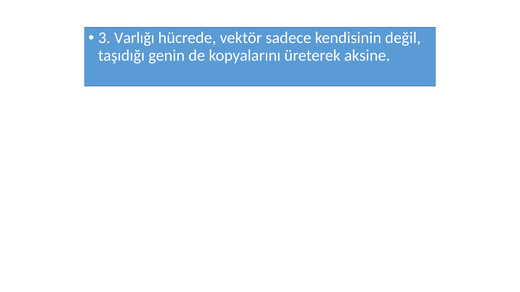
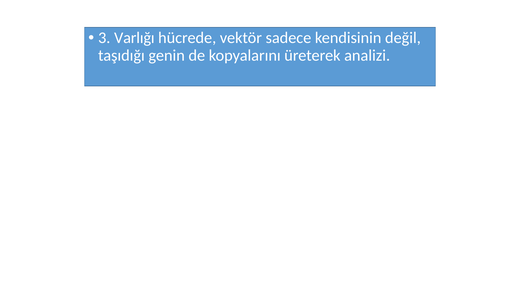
aksine: aksine -> analizi
